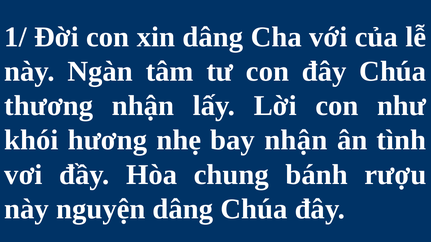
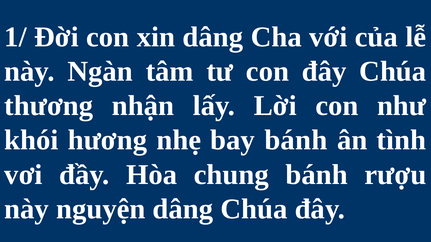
bay nhận: nhận -> bánh
